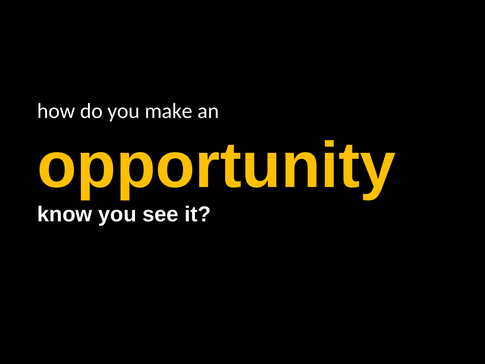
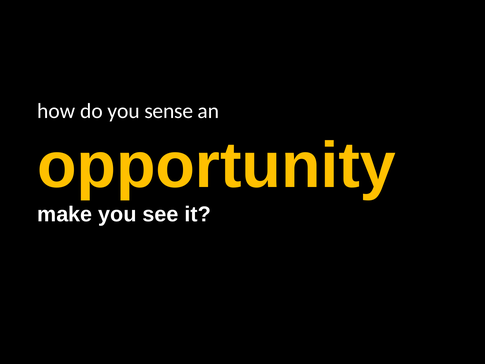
make: make -> sense
know: know -> make
